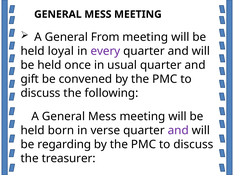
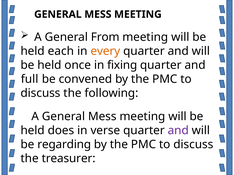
loyal: loyal -> each
every colour: purple -> orange
usual: usual -> fixing
gift: gift -> full
born: born -> does
